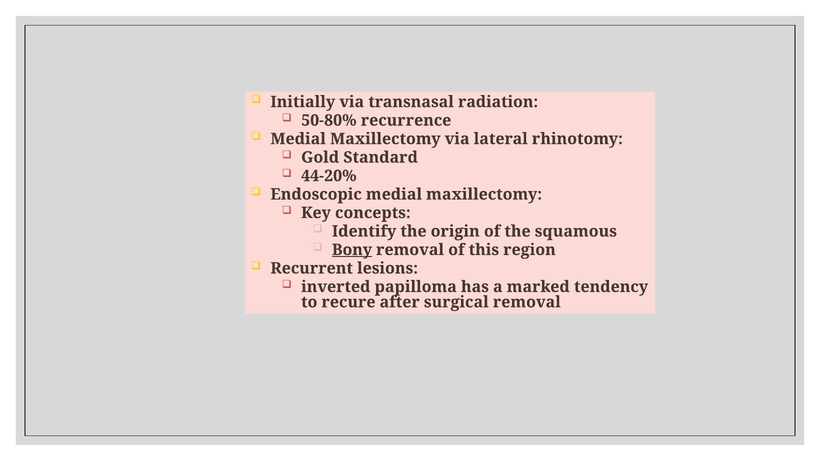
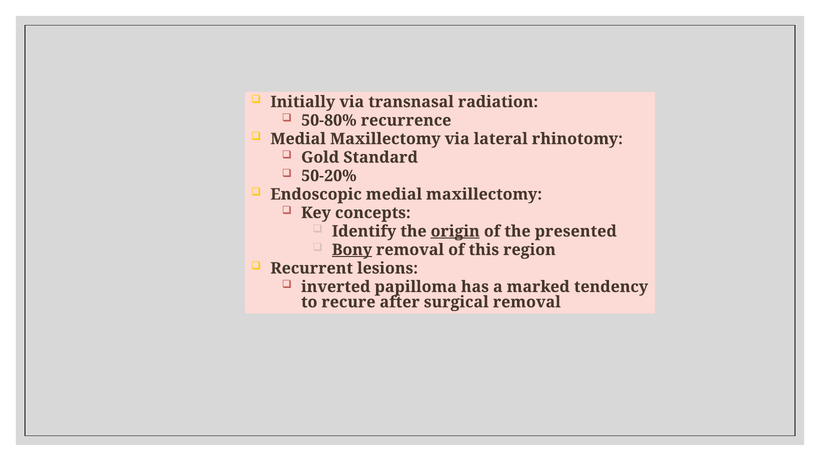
44-20%: 44-20% -> 50-20%
origin underline: none -> present
squamous: squamous -> presented
